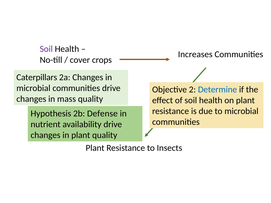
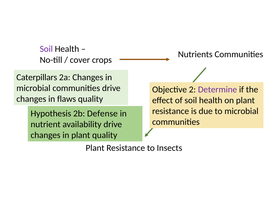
Increases: Increases -> Nutrients
Determine colour: blue -> purple
mass: mass -> flaws
